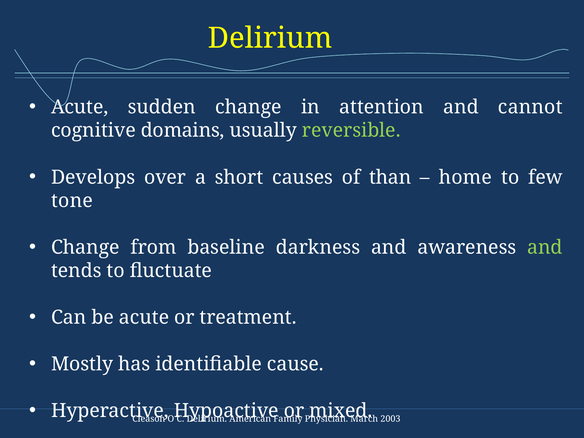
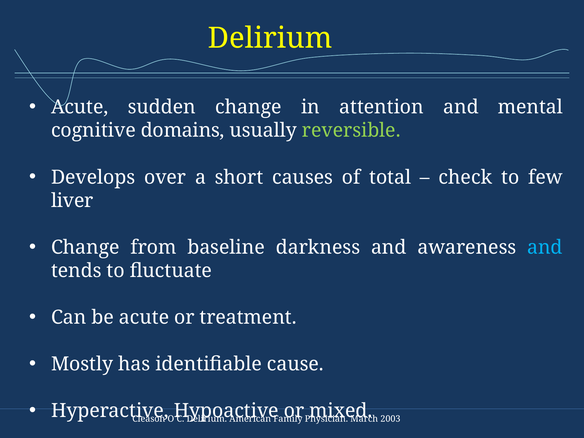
cannot: cannot -> mental
than: than -> total
home: home -> check
tone: tone -> liver
and at (545, 247) colour: light green -> light blue
